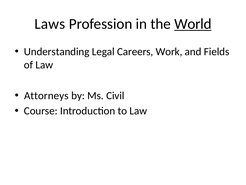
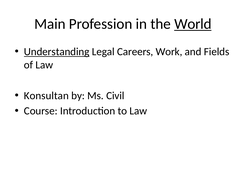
Laws: Laws -> Main
Understanding underline: none -> present
Attorneys: Attorneys -> Konsultan
